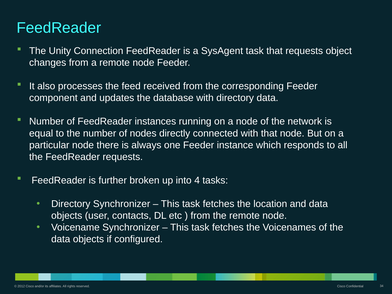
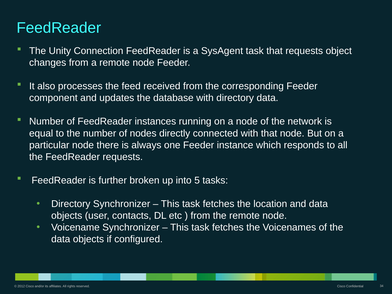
4: 4 -> 5
